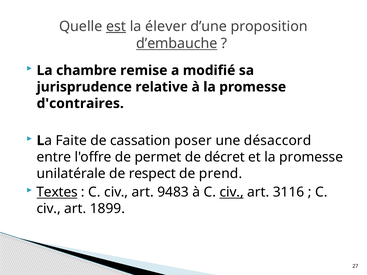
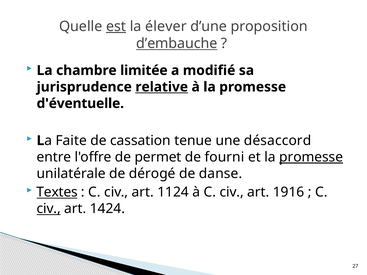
remise: remise -> limitée
relative underline: none -> present
d'contraires: d'contraires -> d'éventuelle
poser: poser -> tenue
décret: décret -> fourni
promesse at (311, 157) underline: none -> present
respect: respect -> dérogé
prend: prend -> danse
9483: 9483 -> 1124
civ at (232, 192) underline: present -> none
3116: 3116 -> 1916
civ at (49, 209) underline: none -> present
1899: 1899 -> 1424
